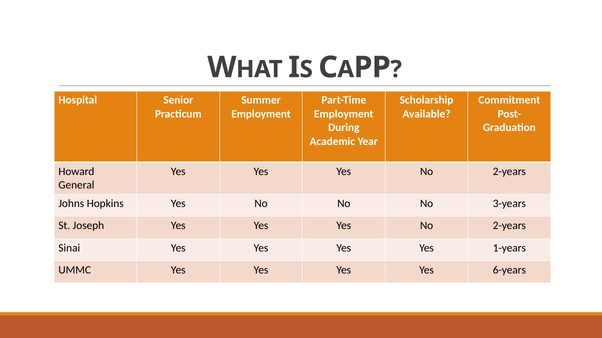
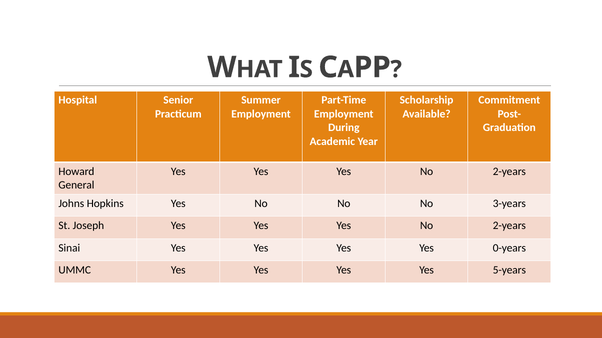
1-years: 1-years -> 0-years
6-years: 6-years -> 5-years
